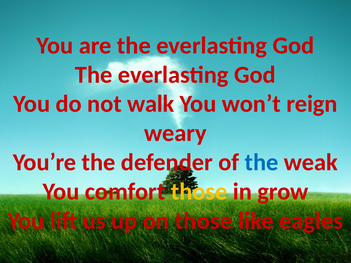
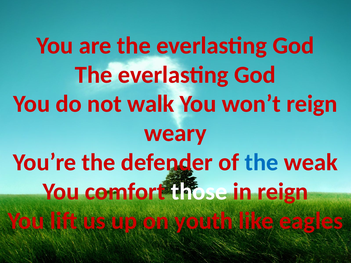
those at (199, 192) colour: yellow -> white
in grow: grow -> reign
on those: those -> youth
